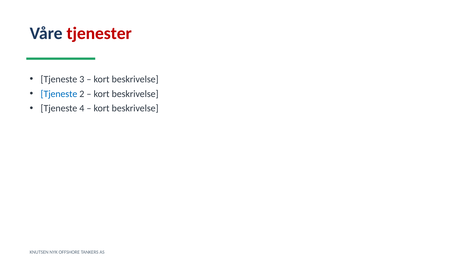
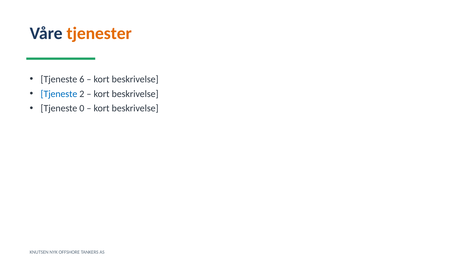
tjenester colour: red -> orange
3: 3 -> 6
4: 4 -> 0
